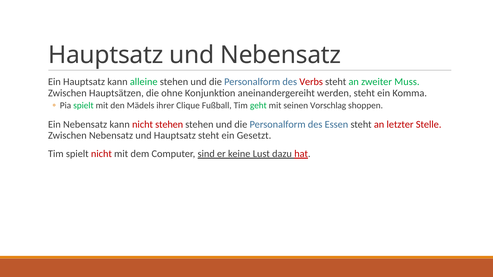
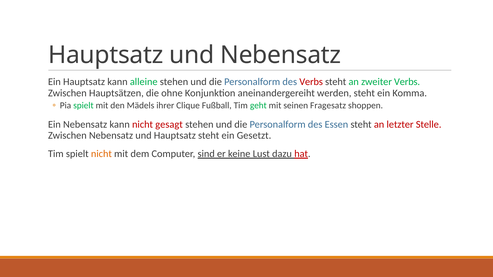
zweiter Muss: Muss -> Verbs
Vorschlag: Vorschlag -> Fragesatz
nicht stehen: stehen -> gesagt
nicht at (101, 154) colour: red -> orange
